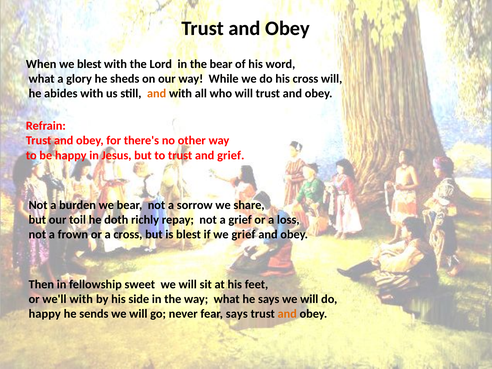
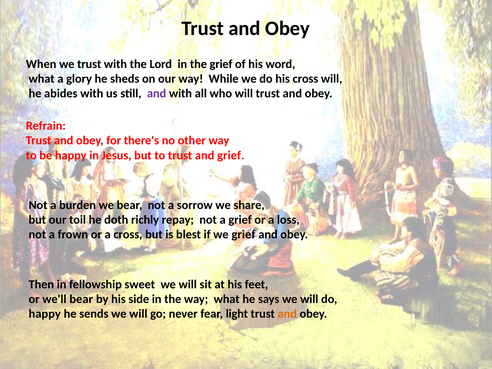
we blest: blest -> trust
the bear: bear -> grief
and at (157, 94) colour: orange -> purple
we'll with: with -> bear
fear says: says -> light
